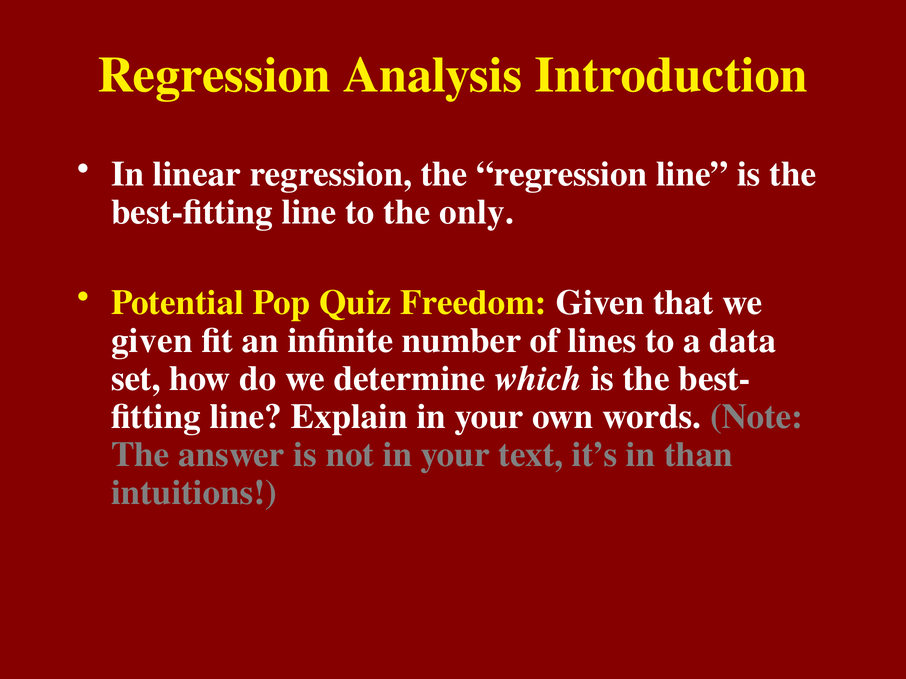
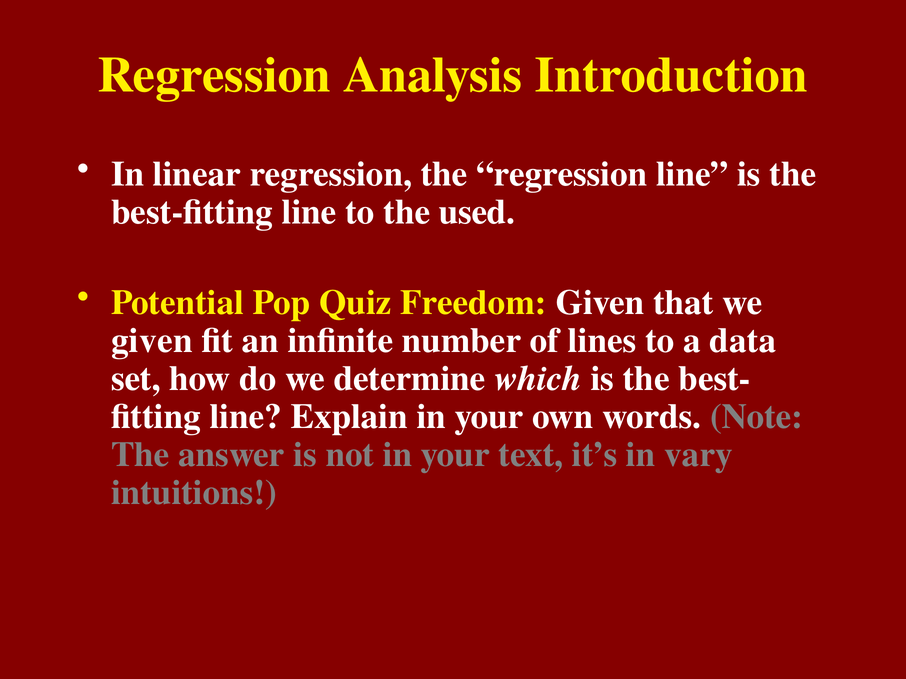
only: only -> used
than: than -> vary
